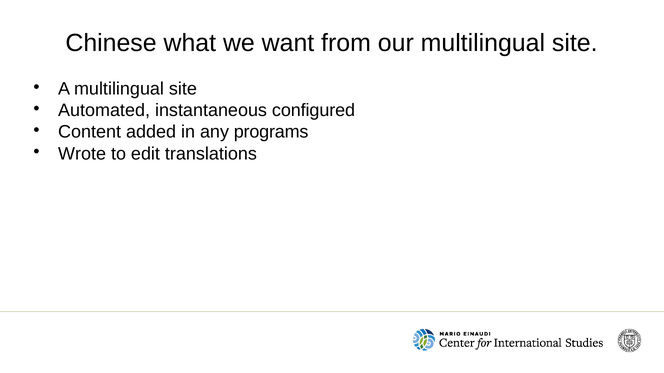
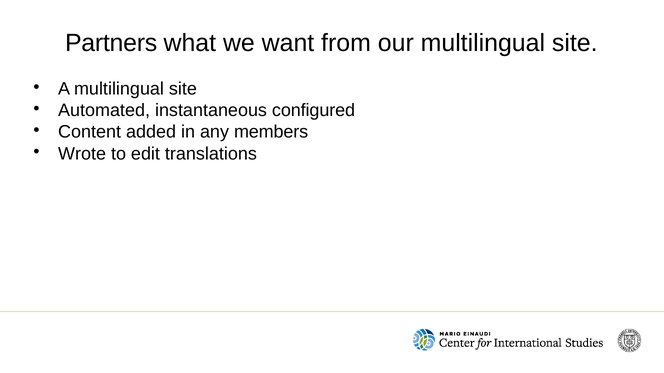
Chinese: Chinese -> Partners
programs: programs -> members
